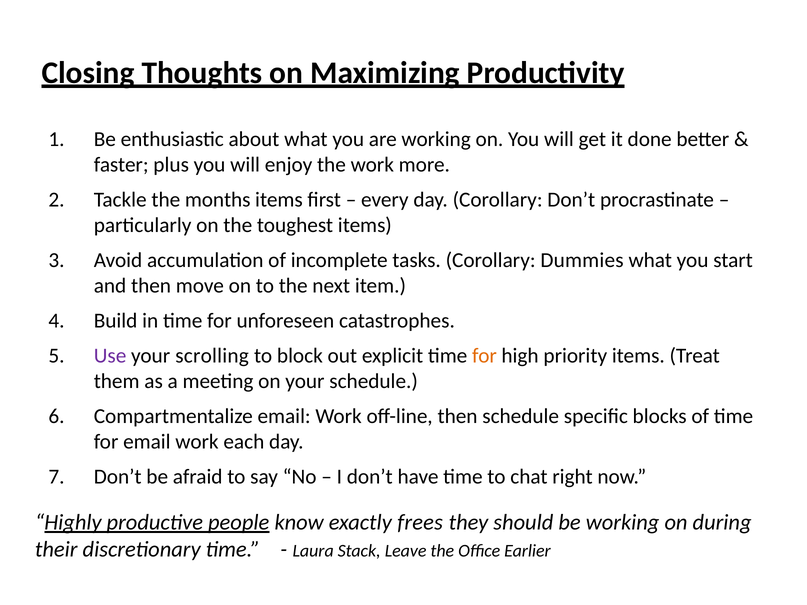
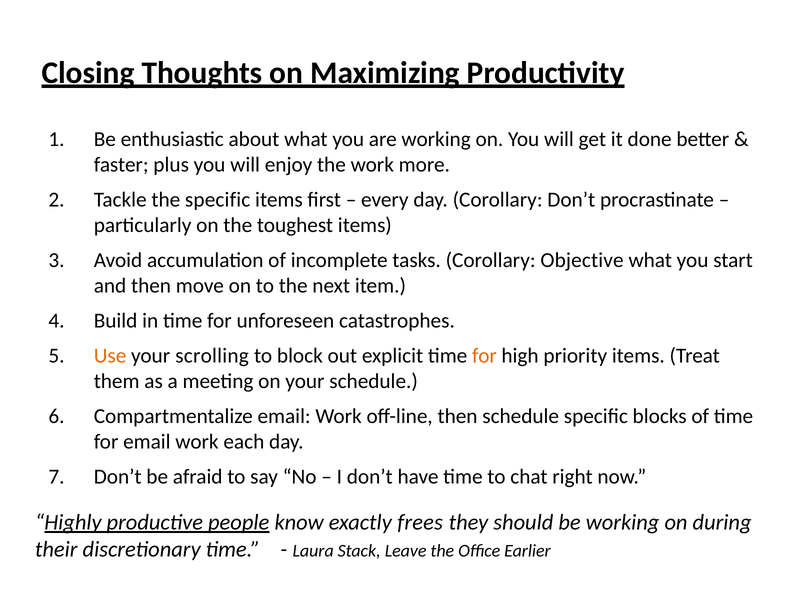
the months: months -> specific
Dummies: Dummies -> Objective
Use colour: purple -> orange
